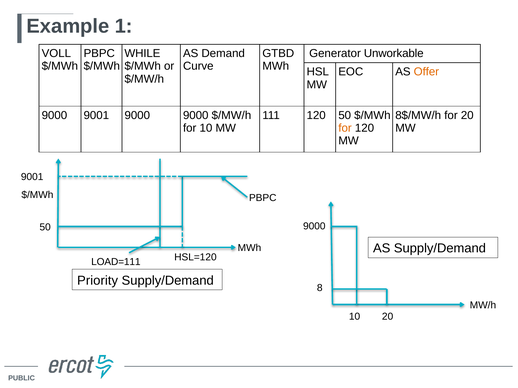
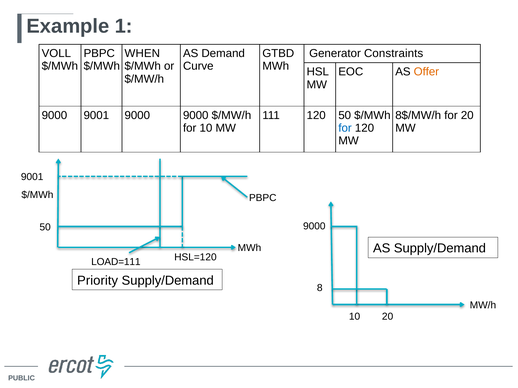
WHILE: WHILE -> WHEN
Unworkable: Unworkable -> Constraints
for at (345, 128) colour: orange -> blue
